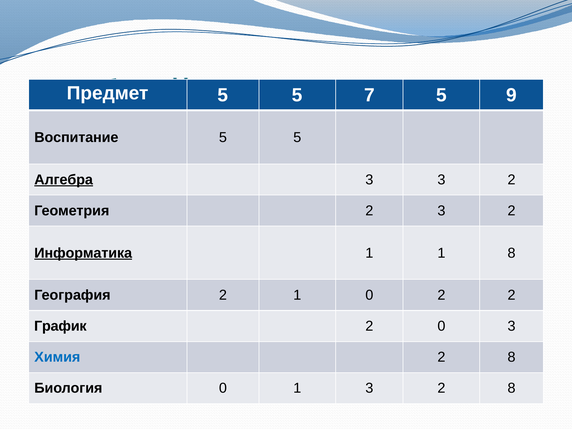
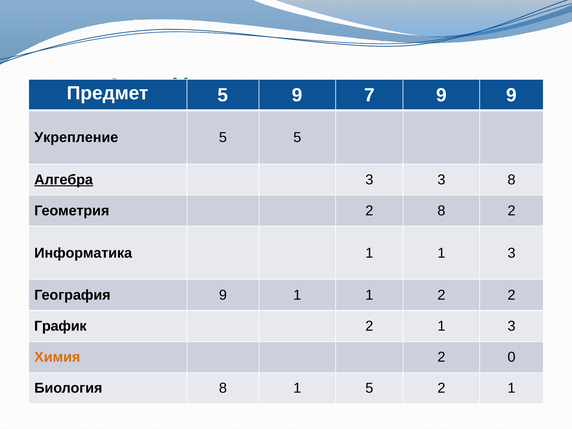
5 at (297, 95): 5 -> 9
7 5: 5 -> 9
Воспитание: Воспитание -> Укрепление
3 3 2: 2 -> 8
2 3: 3 -> 8
Информатика underline: present -> none
1 1 8: 8 -> 3
География 2: 2 -> 9
0 at (369, 295): 0 -> 1
0 at (441, 326): 0 -> 1
Химия colour: blue -> orange
8 at (512, 357): 8 -> 0
Биология 0: 0 -> 8
1 3: 3 -> 5
8 at (512, 388): 8 -> 1
